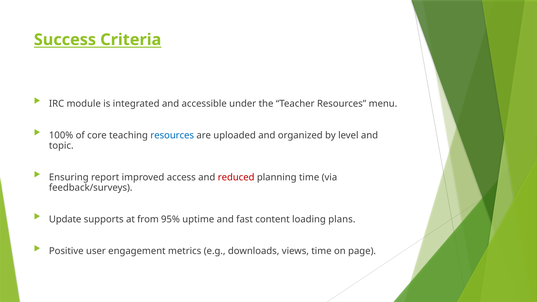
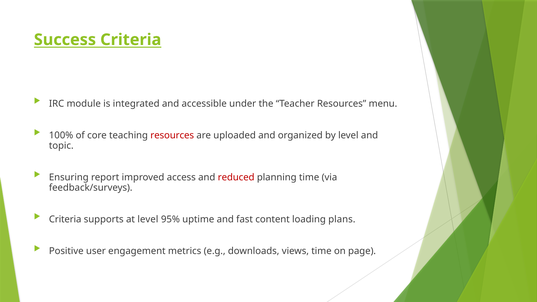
resources at (172, 135) colour: blue -> red
Update at (65, 219): Update -> Criteria
at from: from -> level
